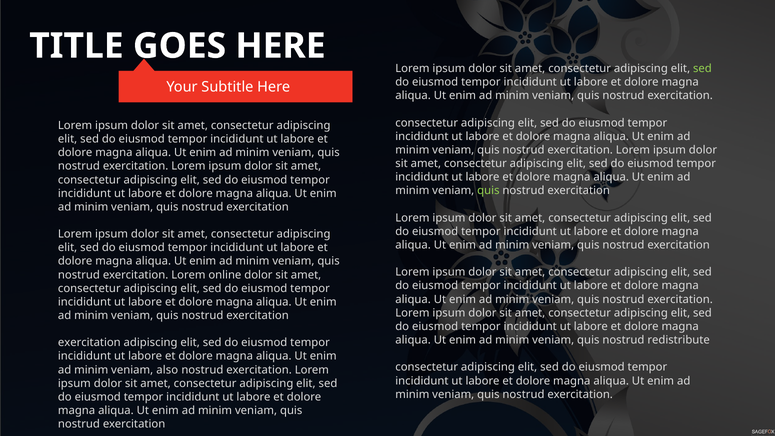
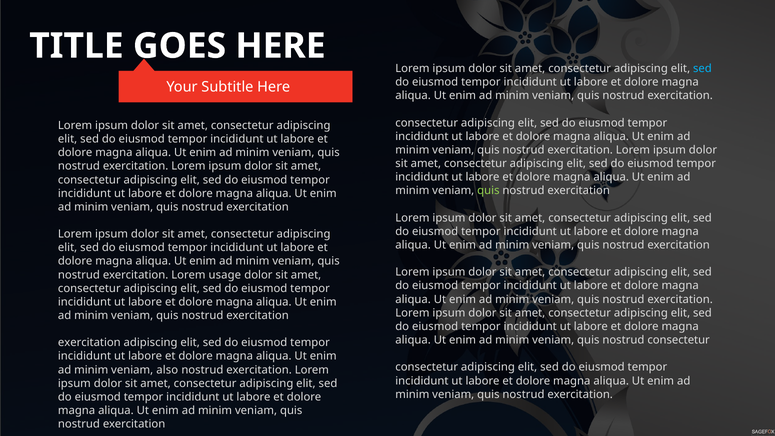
sed at (702, 69) colour: light green -> light blue
online: online -> usage
nostrud redistribute: redistribute -> consectetur
